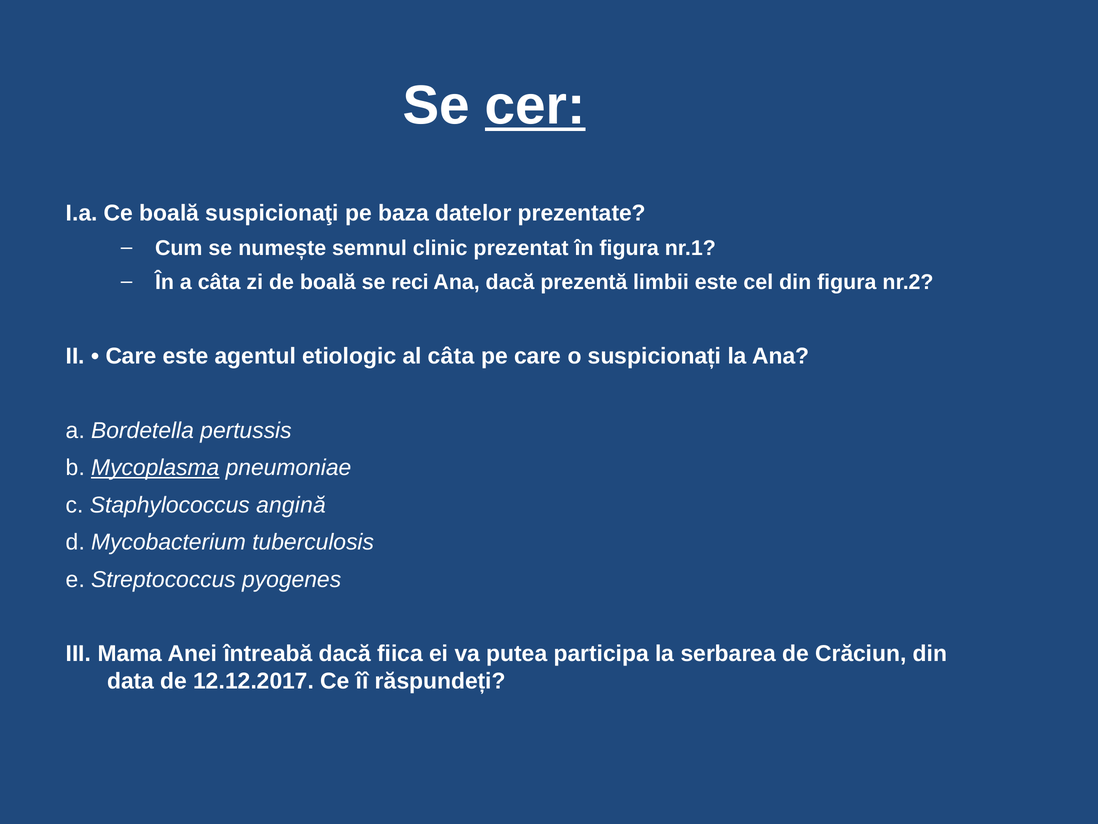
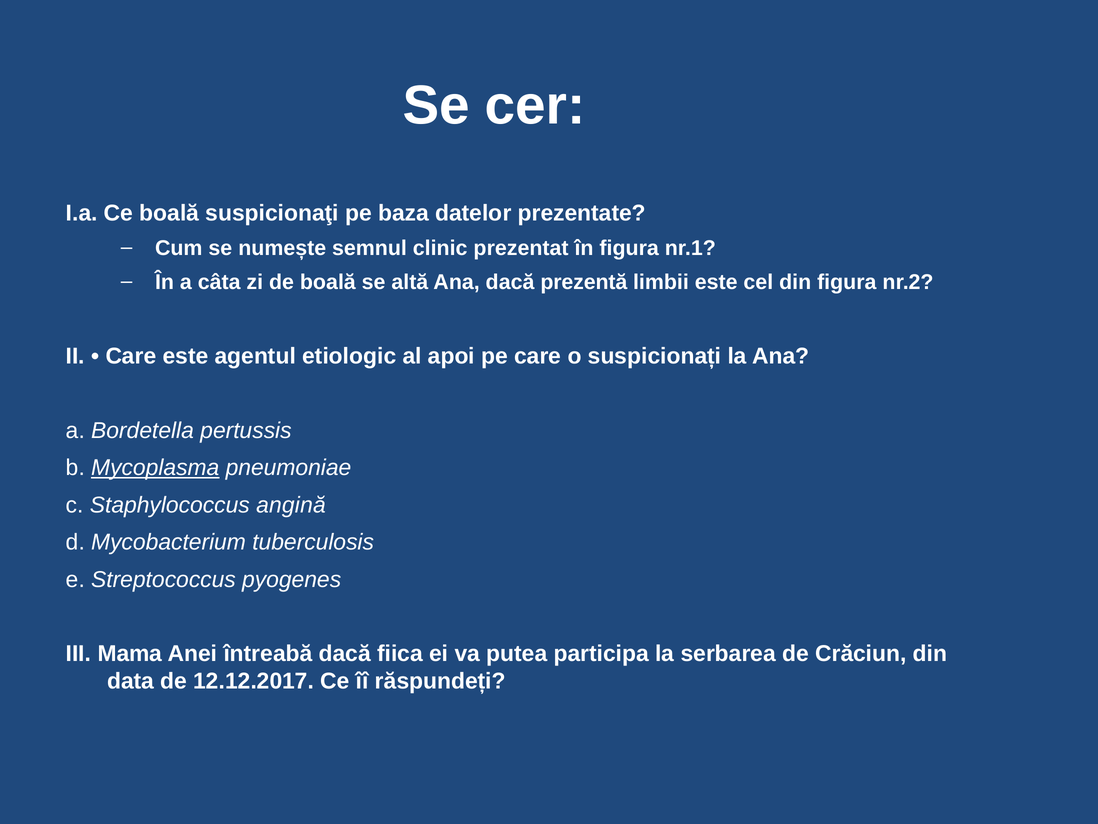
cer underline: present -> none
reci: reci -> altă
al câta: câta -> apoi
